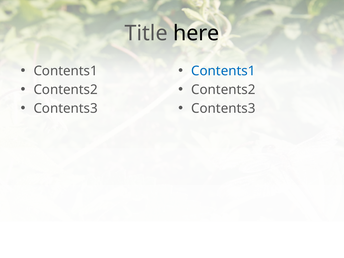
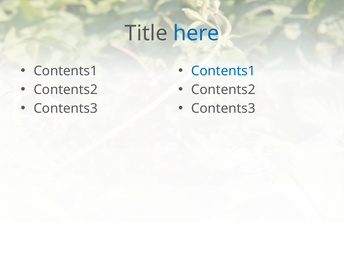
here colour: black -> blue
